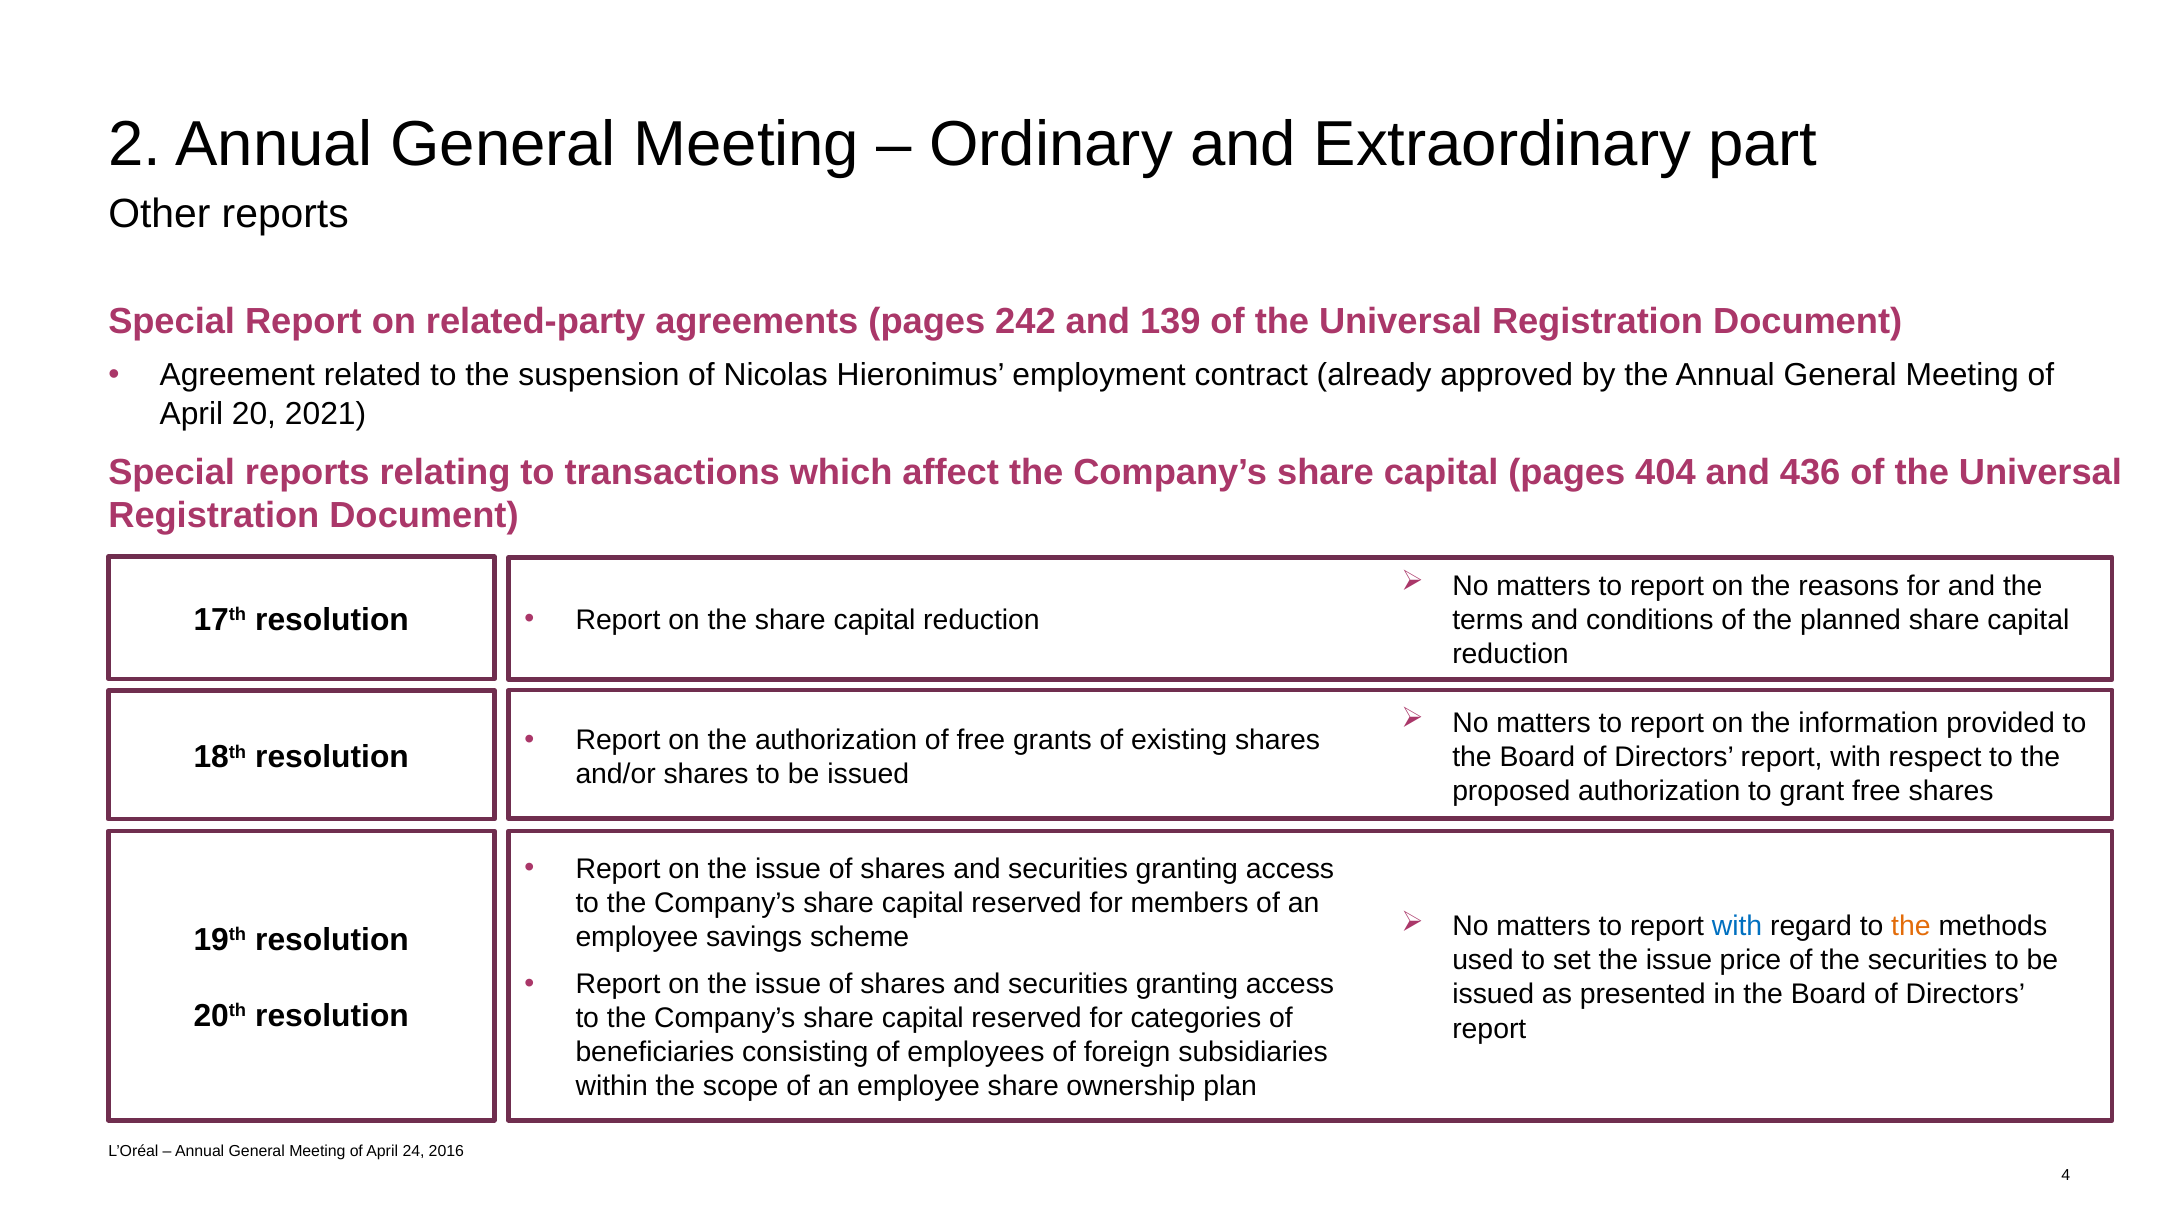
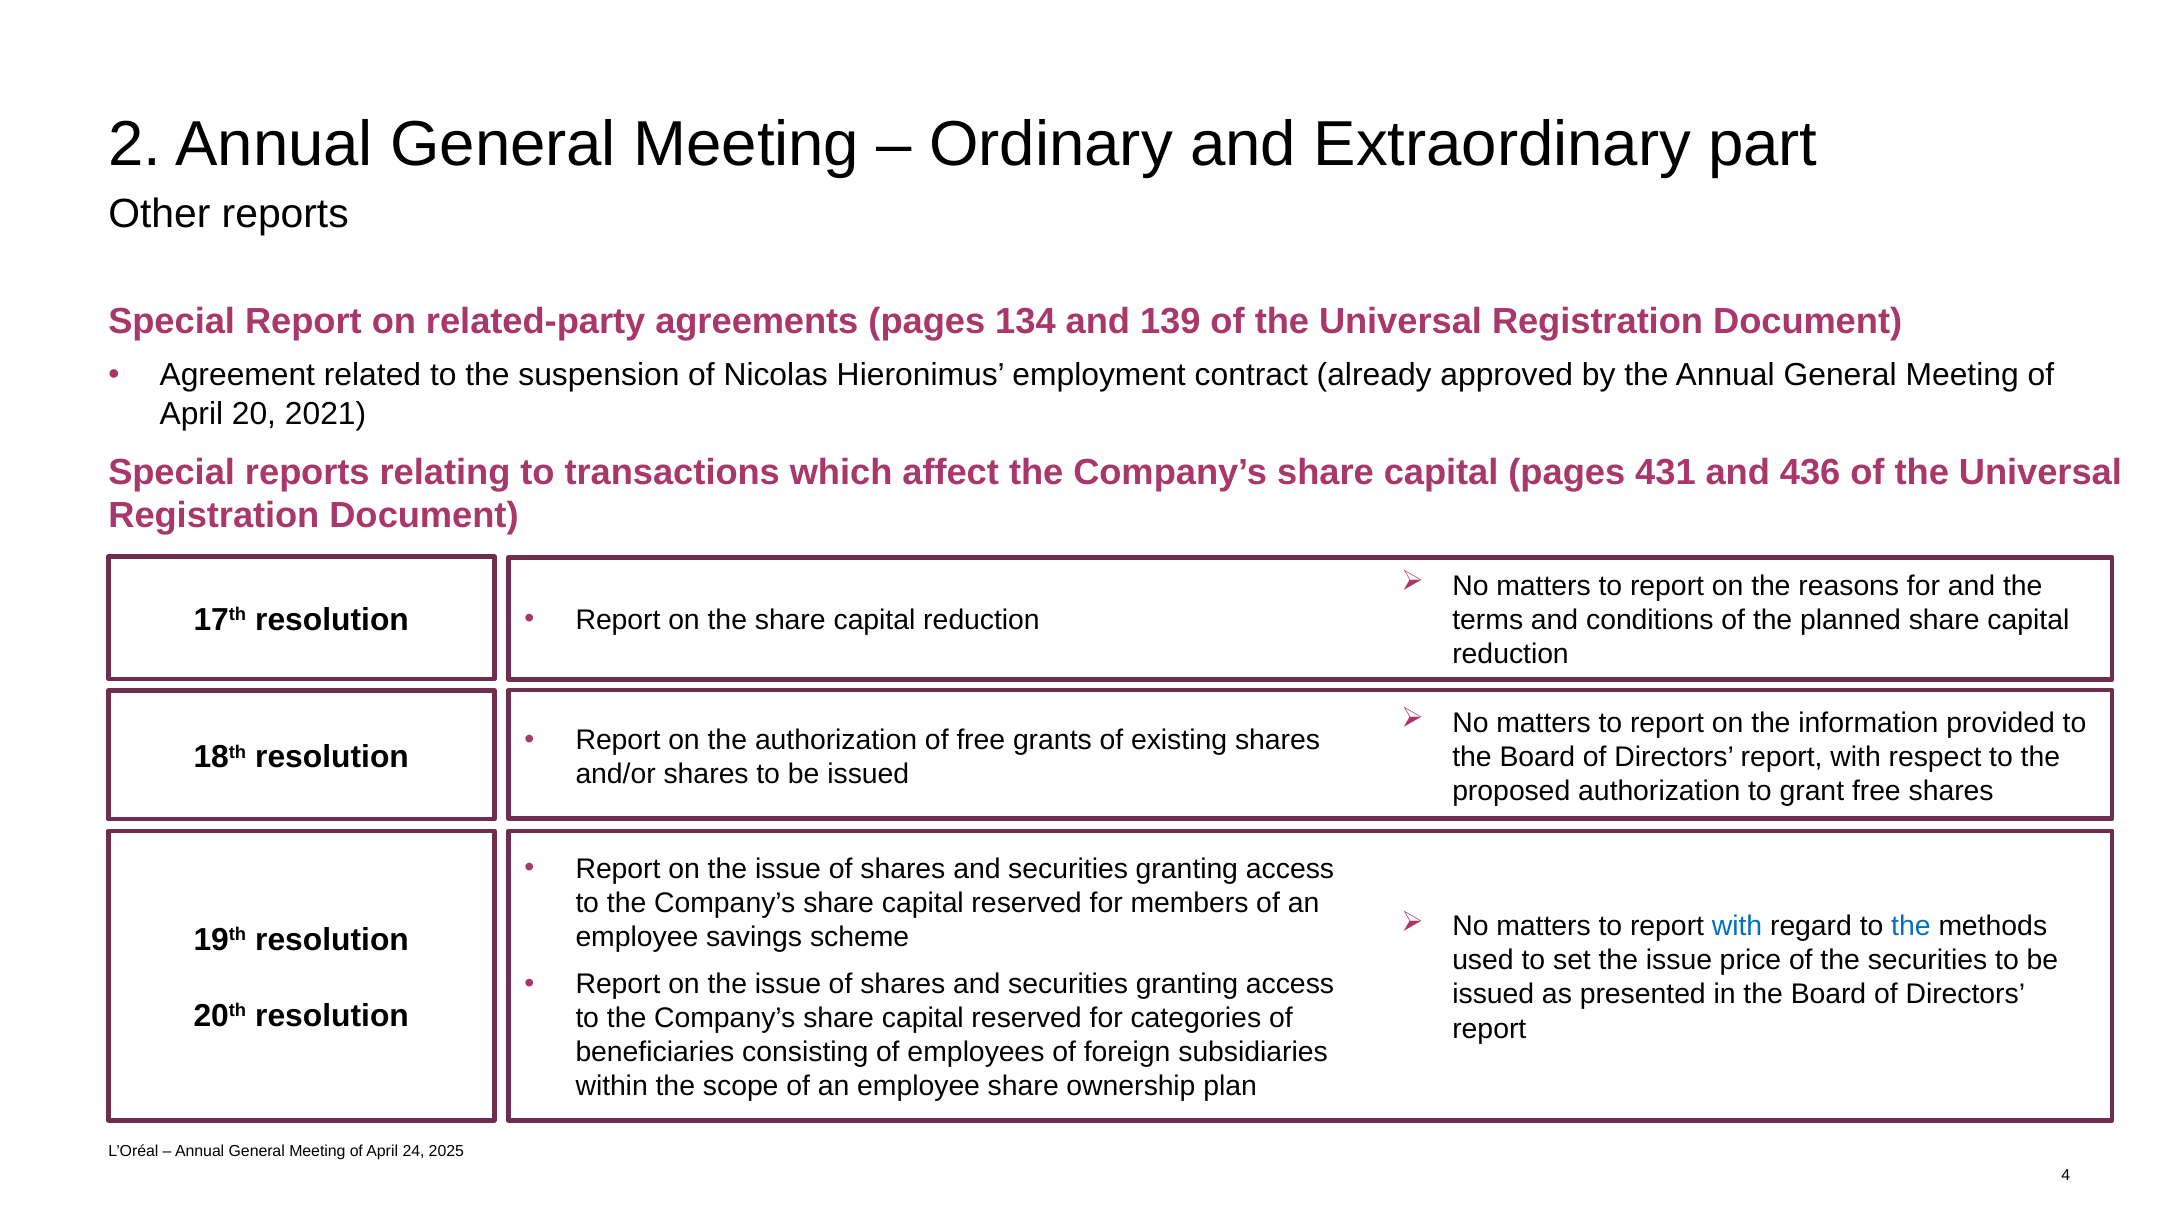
242: 242 -> 134
404: 404 -> 431
the at (1911, 927) colour: orange -> blue
2016: 2016 -> 2025
